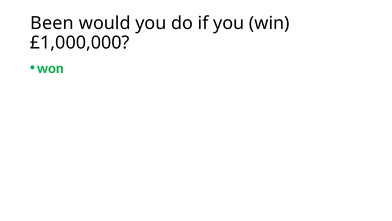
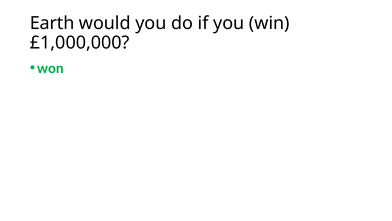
Been: Been -> Earth
